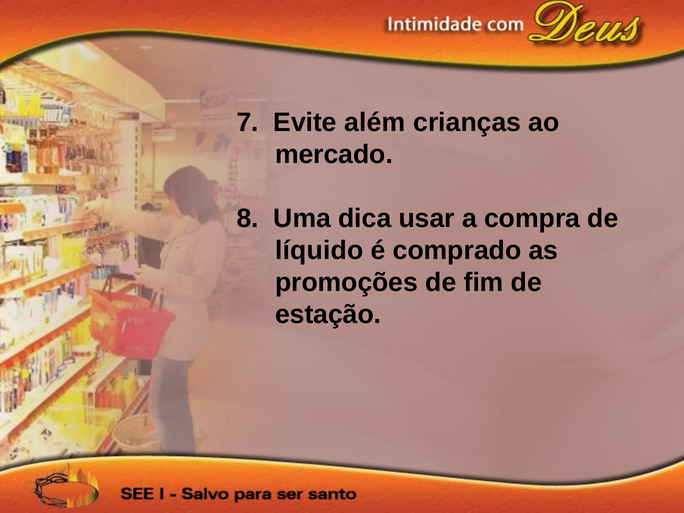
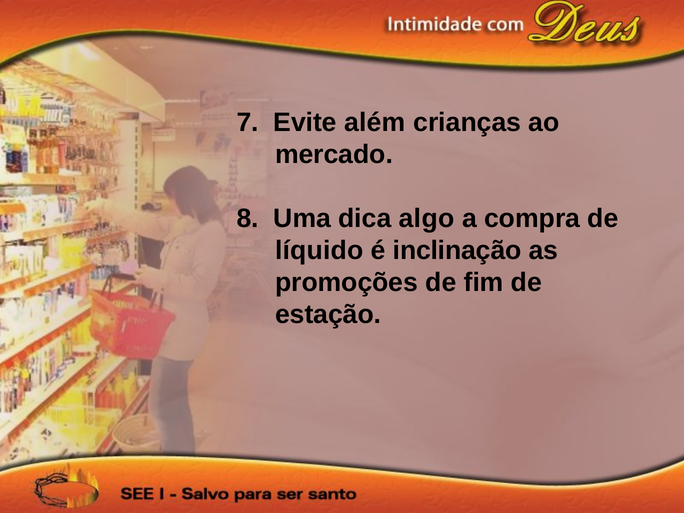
usar: usar -> algo
comprado: comprado -> inclinação
